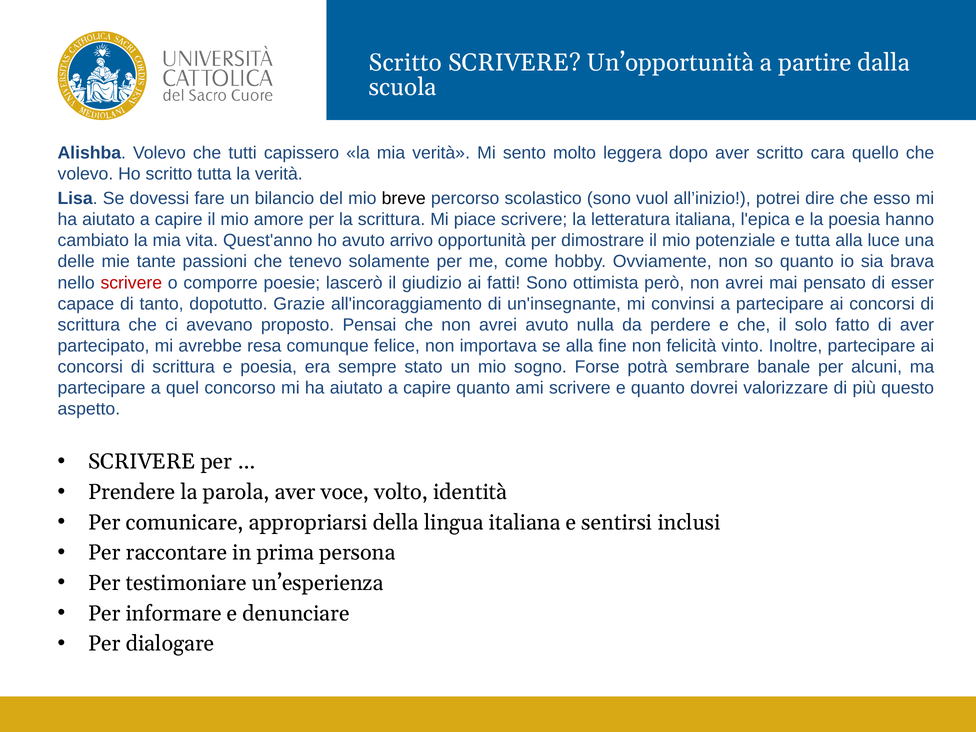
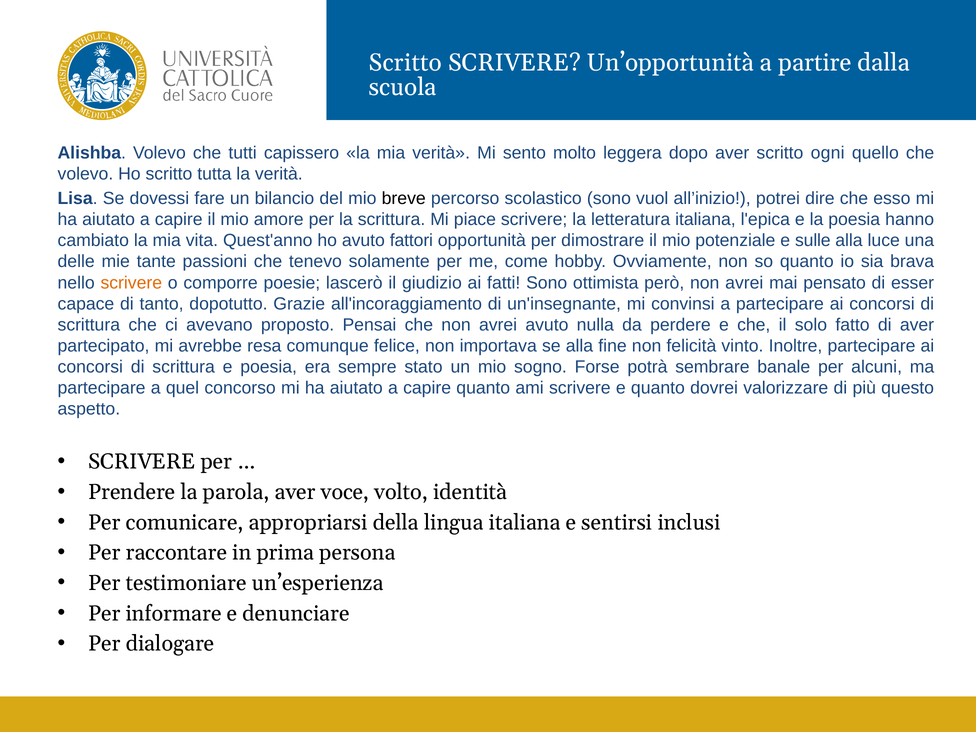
cara: cara -> ogni
arrivo: arrivo -> fattori
e tutta: tutta -> sulle
scrivere at (131, 283) colour: red -> orange
